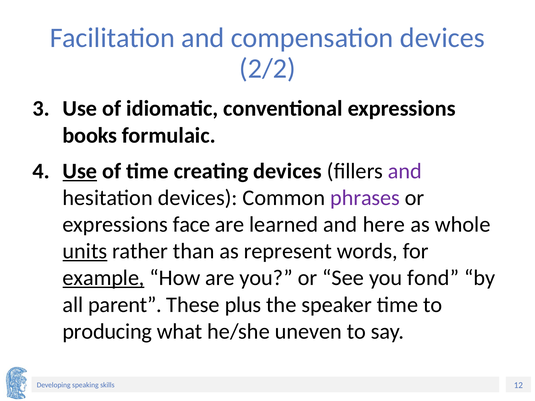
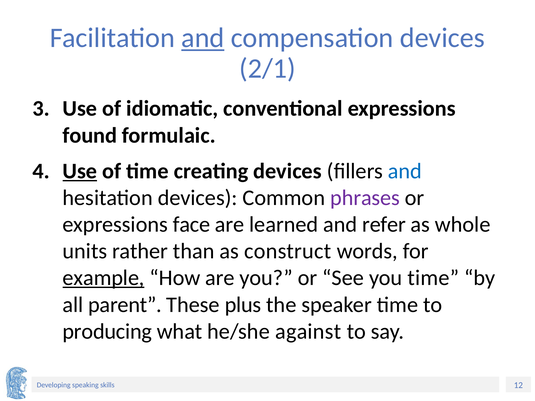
and at (203, 38) underline: none -> present
2/2: 2/2 -> 2/1
books: books -> found
and at (405, 171) colour: purple -> blue
here: here -> refer
units underline: present -> none
represent: represent -> construct
you fond: fond -> time
uneven: uneven -> against
